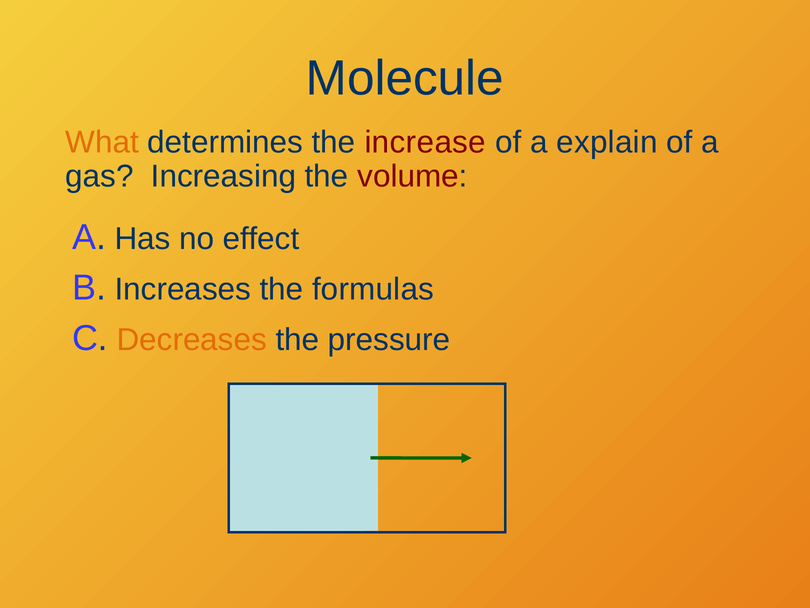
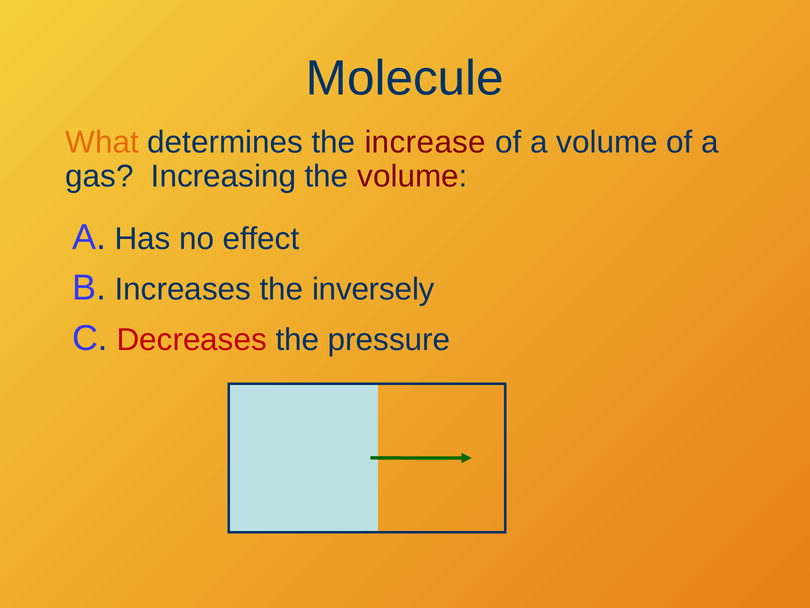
a explain: explain -> volume
formulas: formulas -> inversely
Decreases colour: orange -> red
